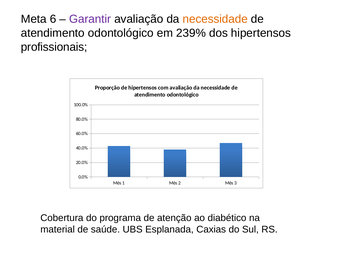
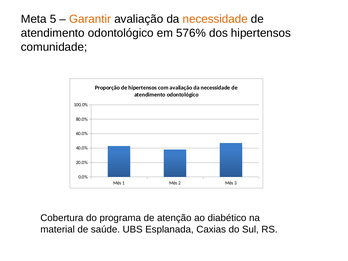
6: 6 -> 5
Garantir colour: purple -> orange
239%: 239% -> 576%
profissionais: profissionais -> comunidade
